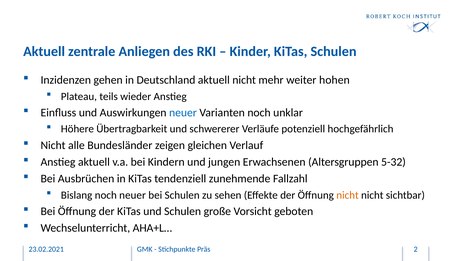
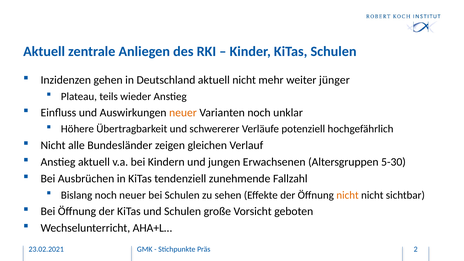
hohen: hohen -> jünger
neuer at (183, 113) colour: blue -> orange
5-32: 5-32 -> 5-30
